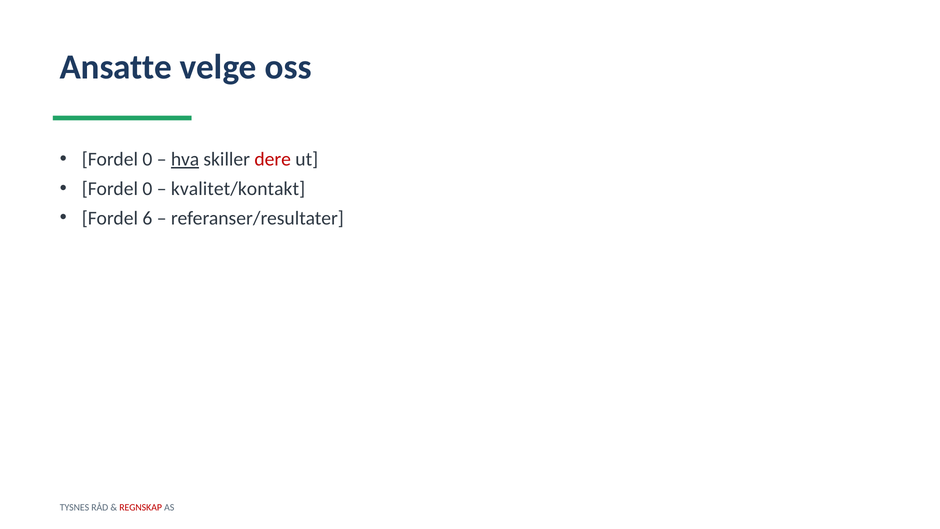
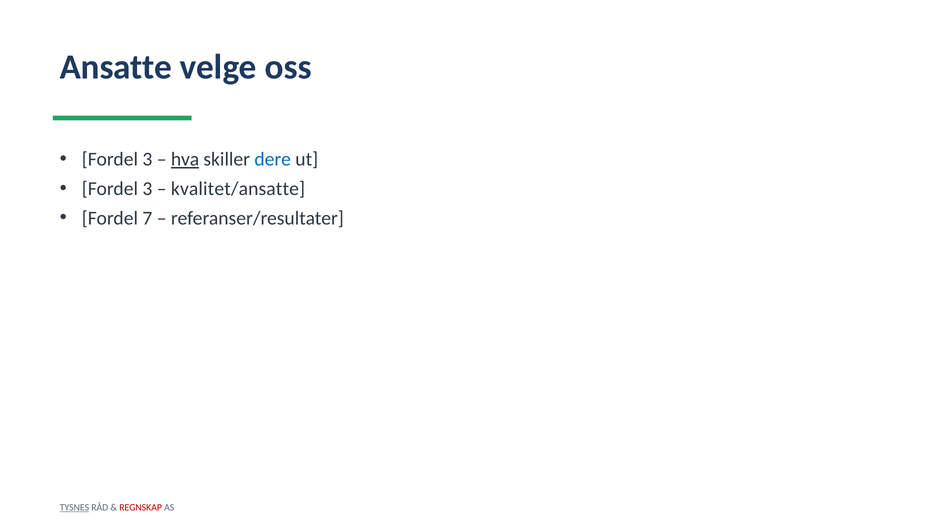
0 at (147, 159): 0 -> 3
dere colour: red -> blue
0 at (147, 189): 0 -> 3
kvalitet/kontakt: kvalitet/kontakt -> kvalitet/ansatte
6: 6 -> 7
TYSNES underline: none -> present
